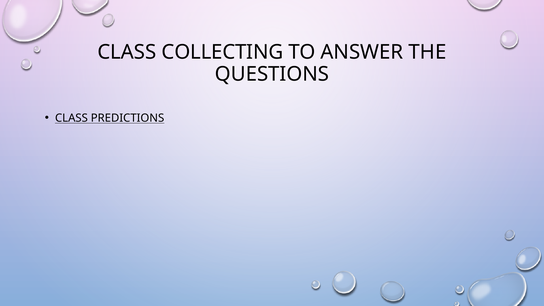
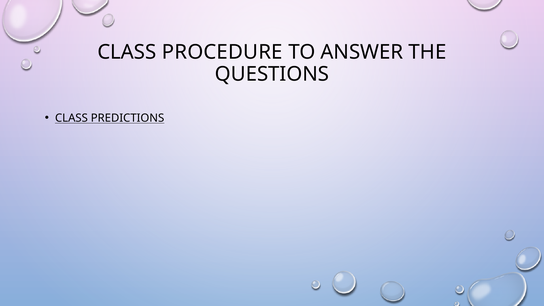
COLLECTING: COLLECTING -> PROCEDURE
